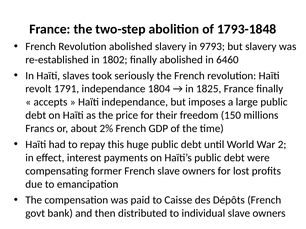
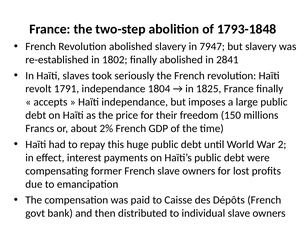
9793: 9793 -> 7947
6460: 6460 -> 2841
